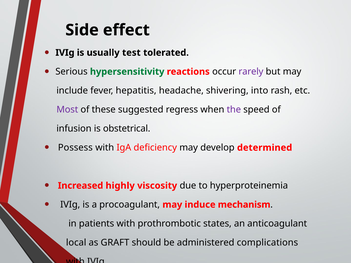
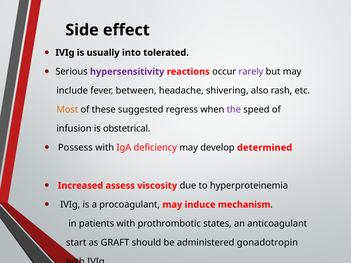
test: test -> into
hypersensitivity colour: green -> purple
hepatitis: hepatitis -> between
into: into -> also
Most colour: purple -> orange
highly: highly -> assess
local: local -> start
complications: complications -> gonadotropin
